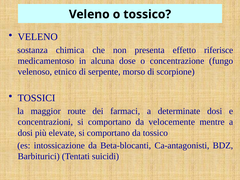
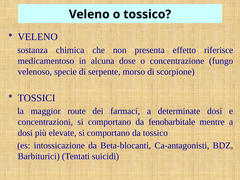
etnico: etnico -> specie
velocemente: velocemente -> fenobarbitale
